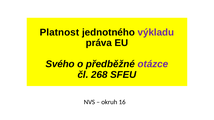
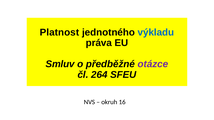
výkladu colour: purple -> blue
Svého: Svého -> Smluv
268: 268 -> 264
